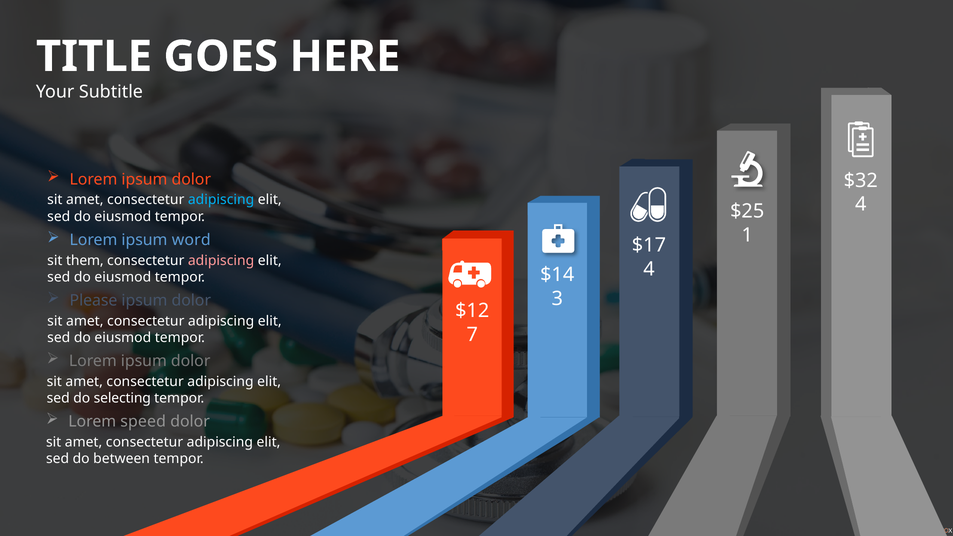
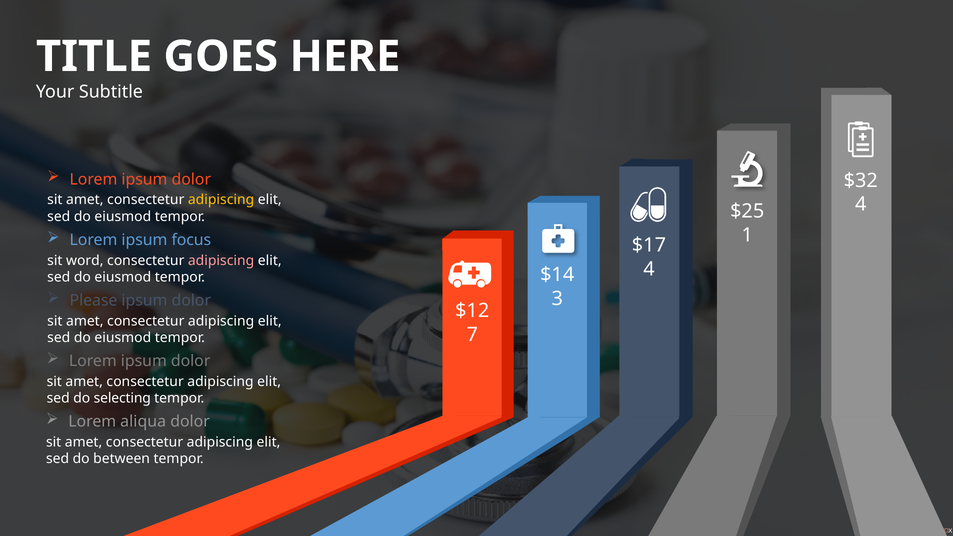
adipiscing at (221, 200) colour: light blue -> yellow
word: word -> focus
them: them -> word
speed: speed -> aliqua
